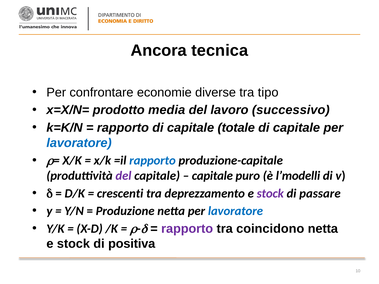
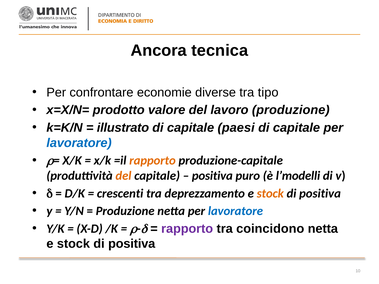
media: media -> valore
lavoro successivo: successivo -> produzione
rapporto at (123, 128): rapporto -> illustrato
totale: totale -> paesi
rapporto at (153, 161) colour: blue -> orange
del at (123, 176) colour: purple -> orange
capitale at (212, 176): capitale -> positiva
stock at (270, 194) colour: purple -> orange
passare at (320, 194): passare -> positiva
